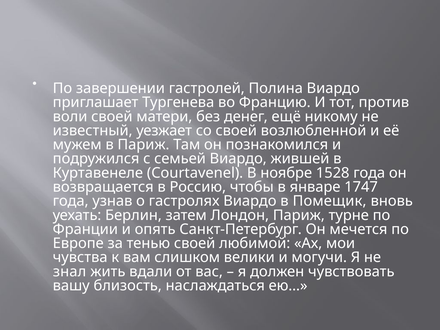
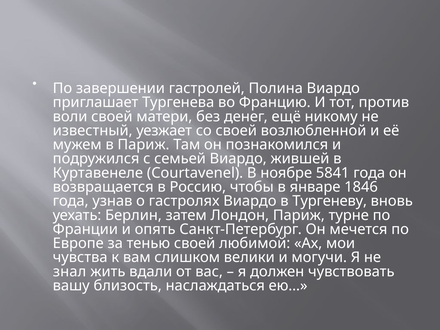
1528: 1528 -> 5841
1747: 1747 -> 1846
Помещик: Помещик -> Тургеневу
